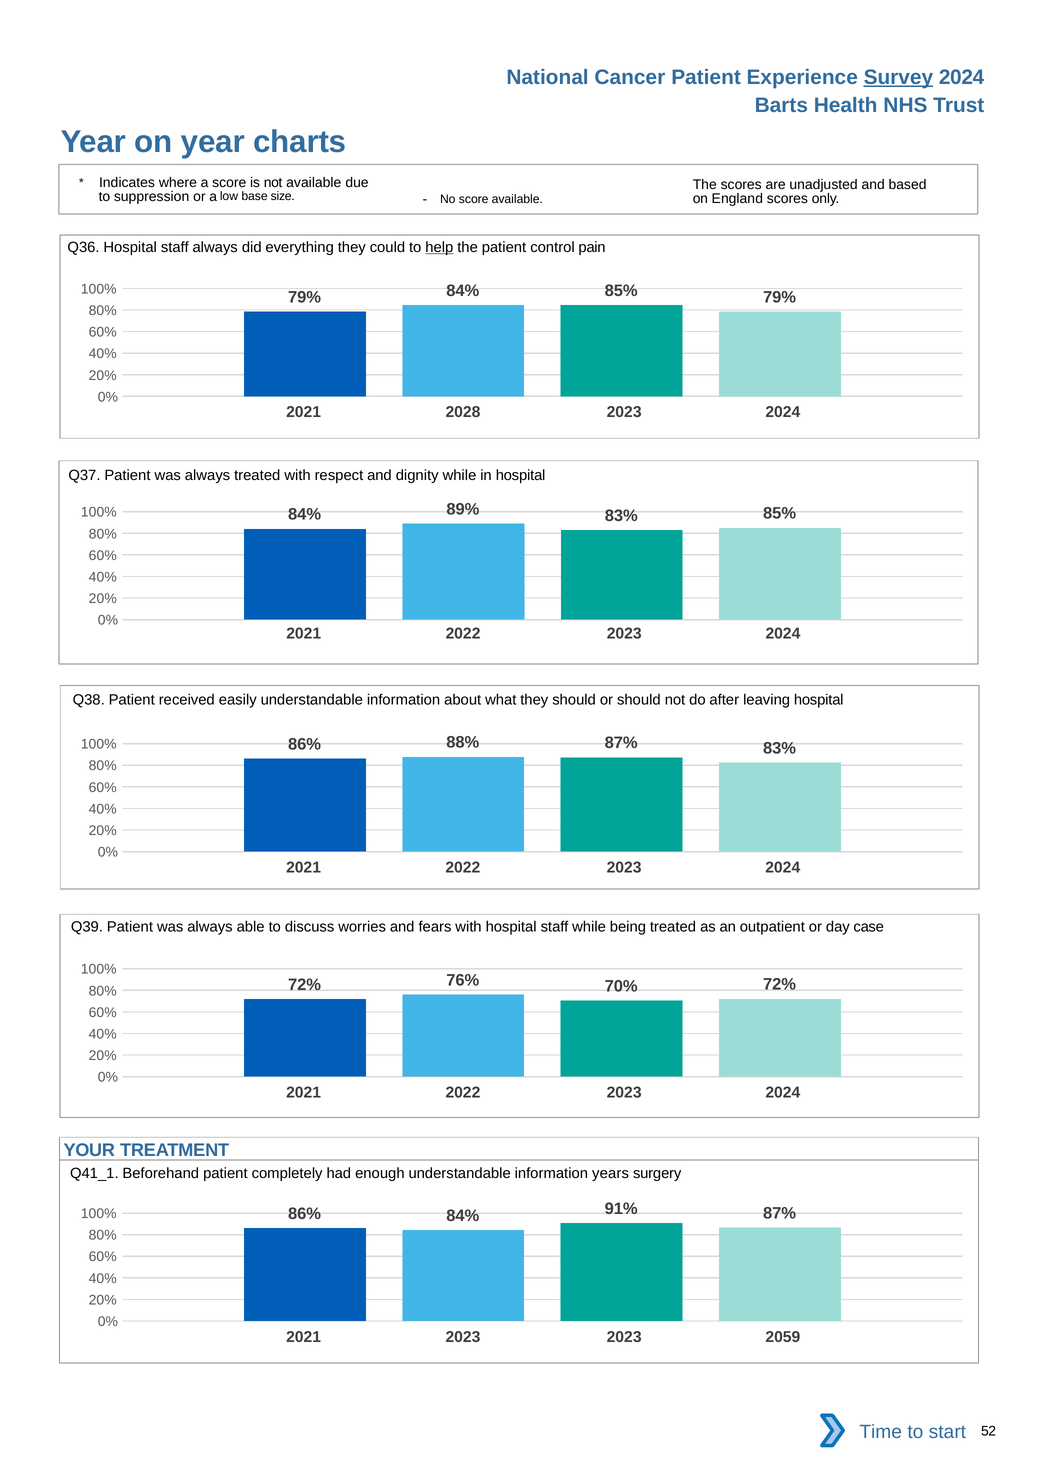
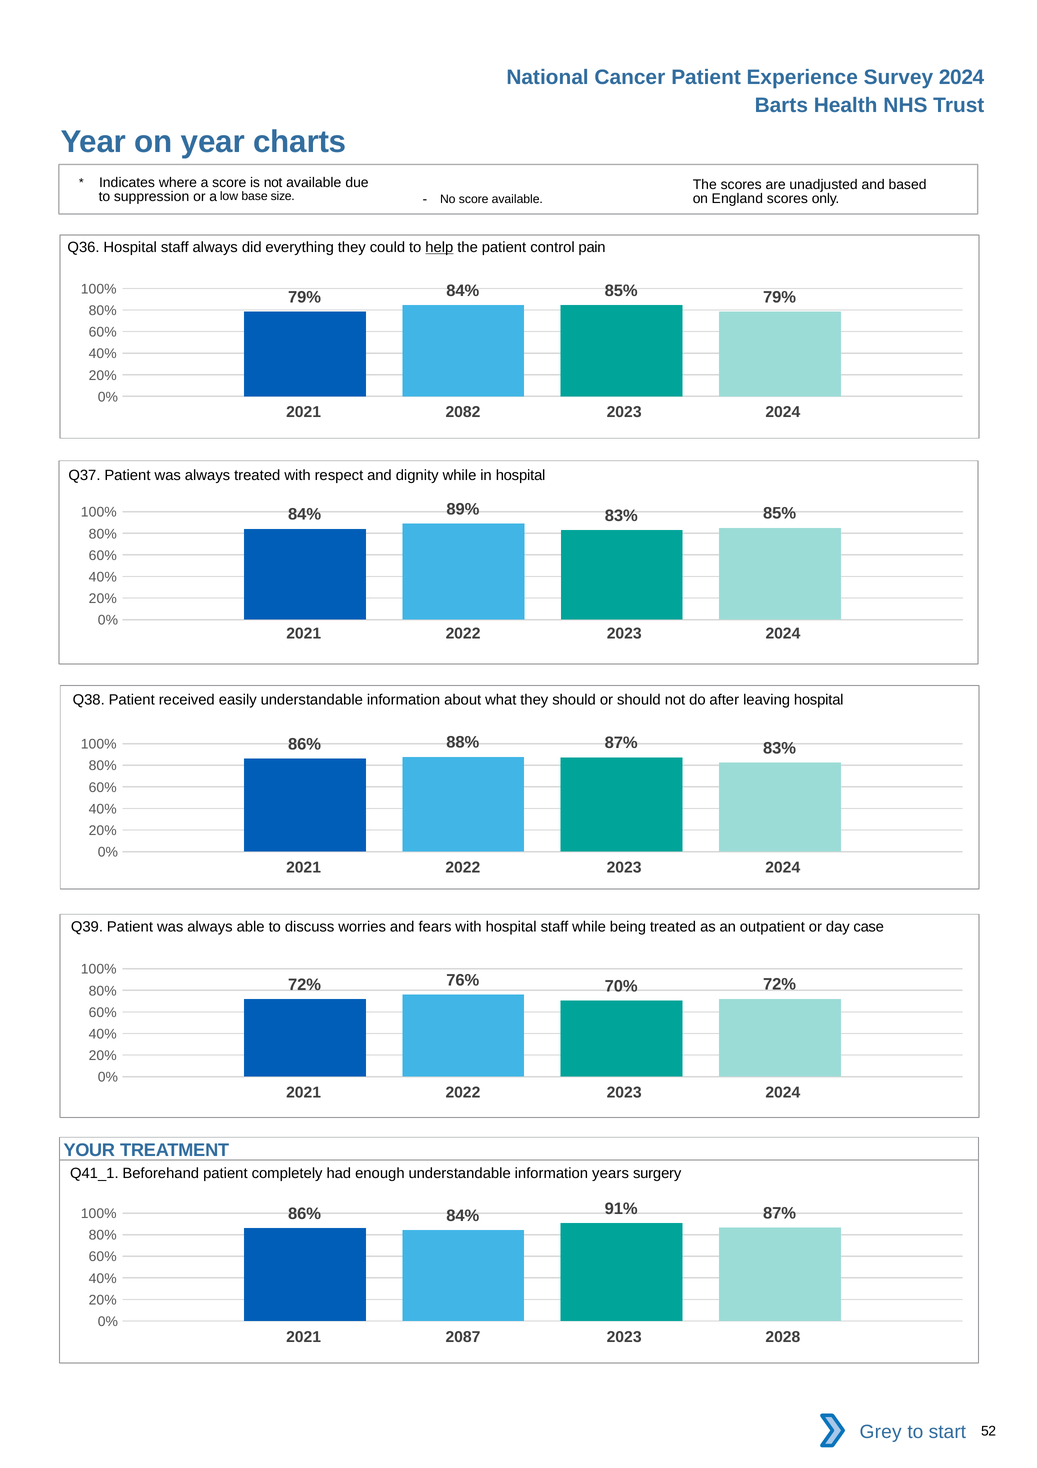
Survey underline: present -> none
2028: 2028 -> 2082
2021 2023: 2023 -> 2087
2059: 2059 -> 2028
Time: Time -> Grey
